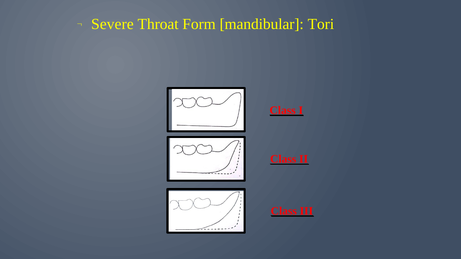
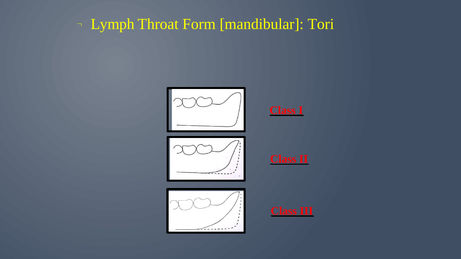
Severe: Severe -> Lymph
